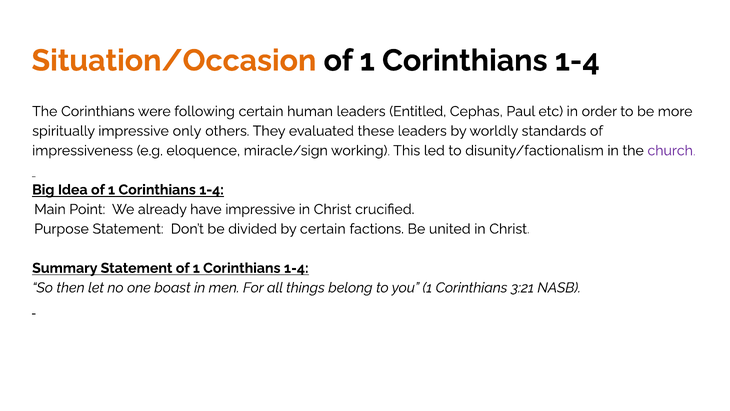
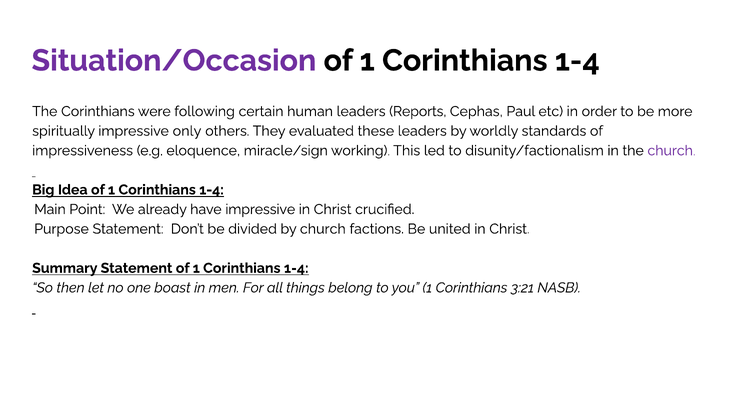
Situation/Occasion colour: orange -> purple
Entitled: Entitled -> Reports
by certain: certain -> church
